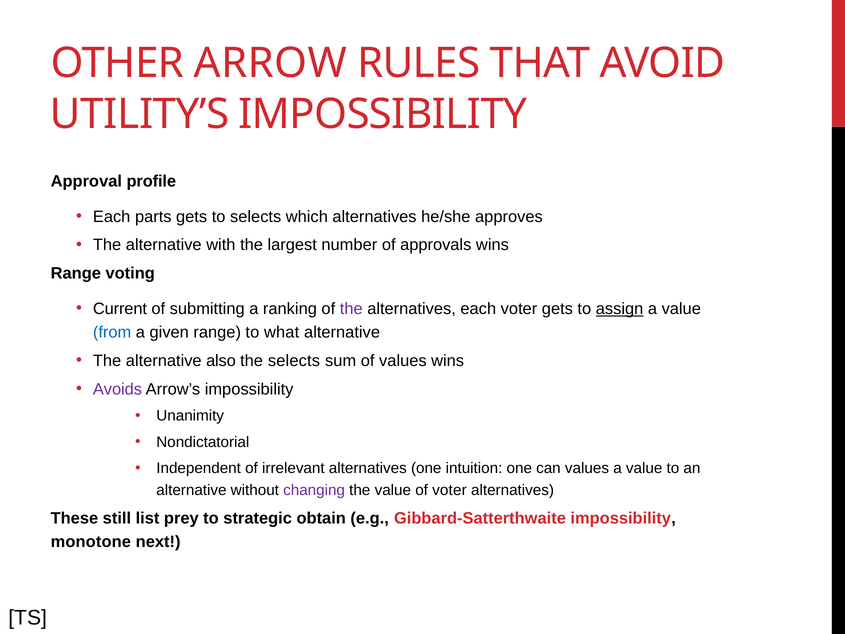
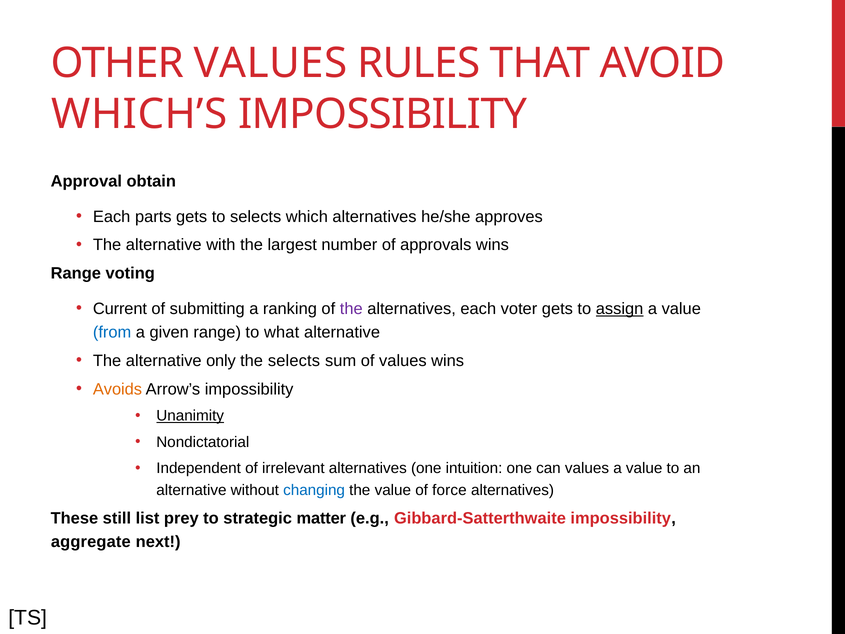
OTHER ARROW: ARROW -> VALUES
UTILITY’S: UTILITY’S -> WHICH’S
profile: profile -> obtain
also: also -> only
Avoids colour: purple -> orange
Unanimity underline: none -> present
changing colour: purple -> blue
of voter: voter -> force
obtain: obtain -> matter
monotone: monotone -> aggregate
